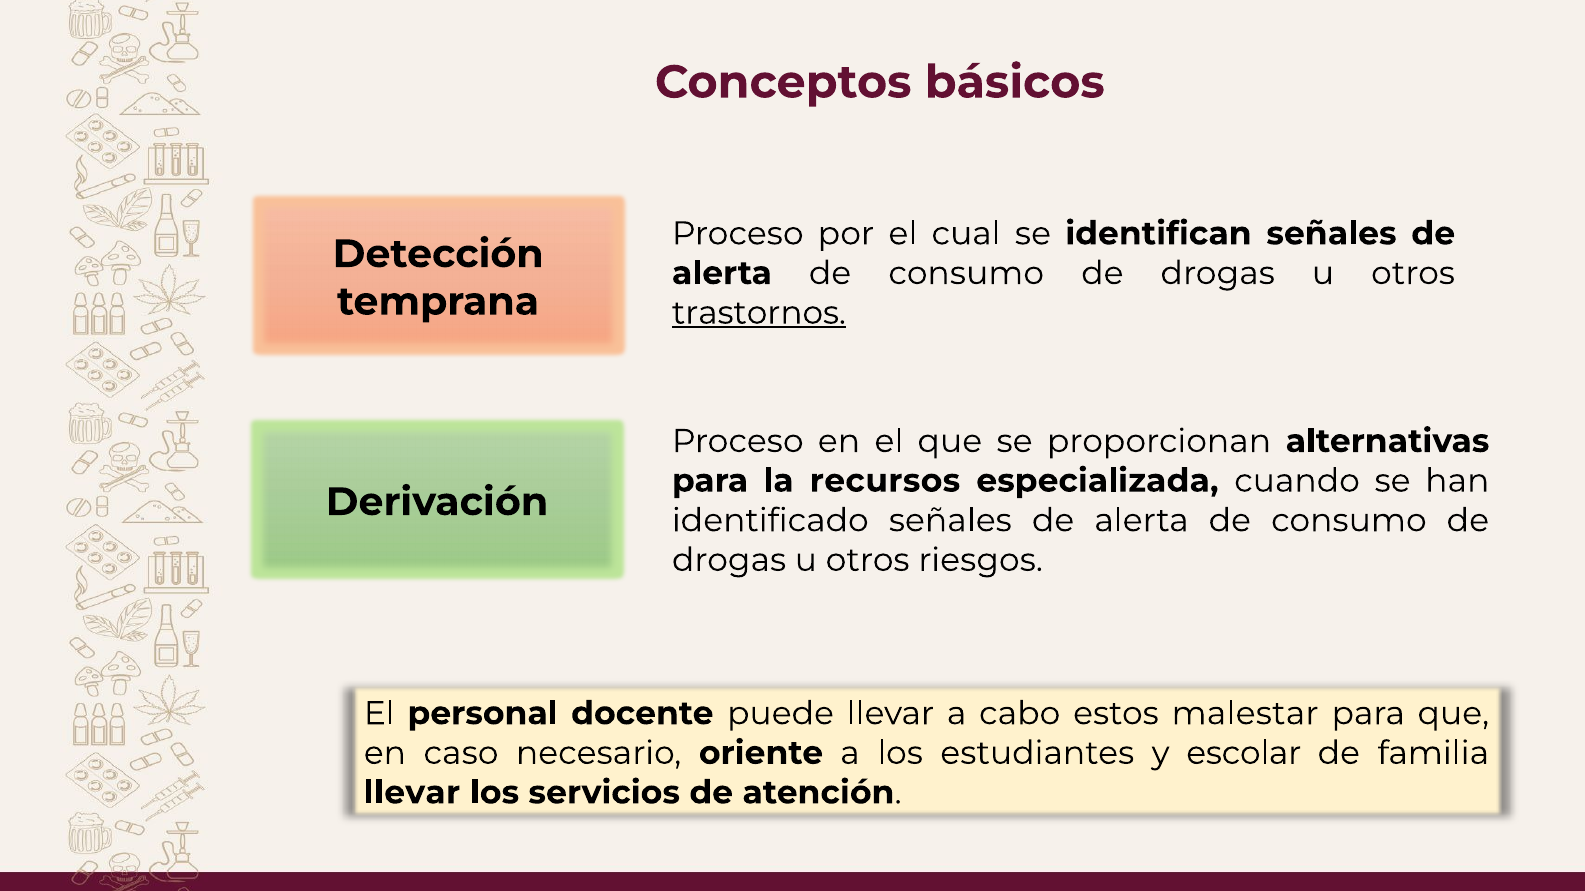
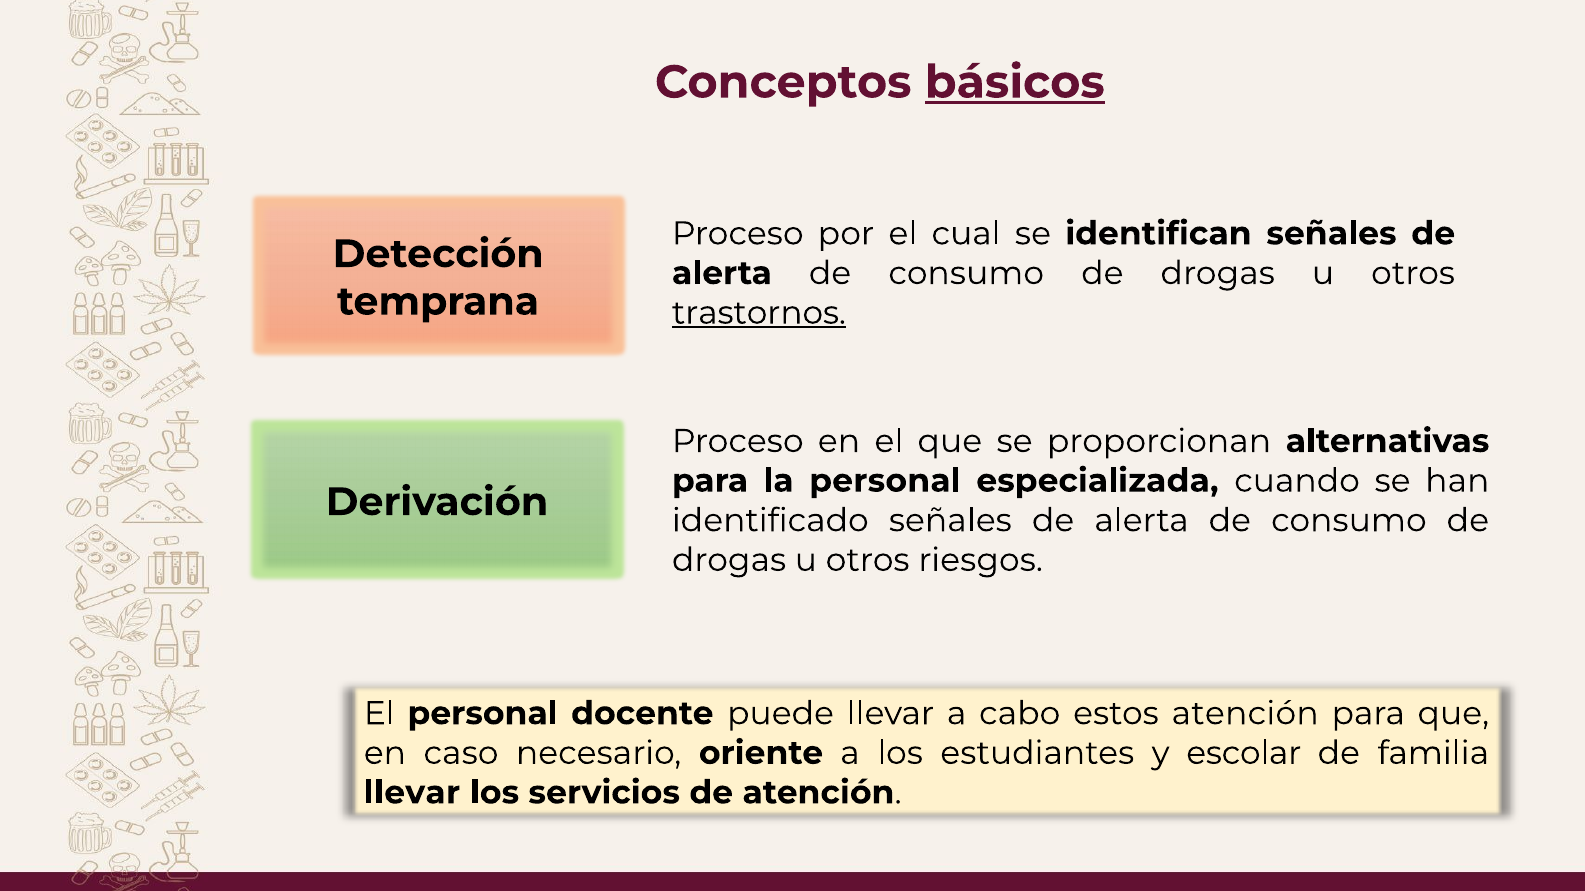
básicos underline: none -> present
la recursos: recursos -> personal
estos malestar: malestar -> atención
